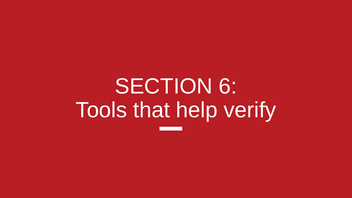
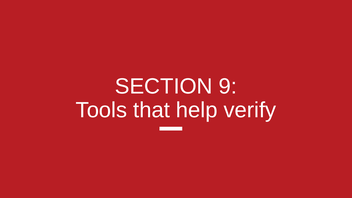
6: 6 -> 9
